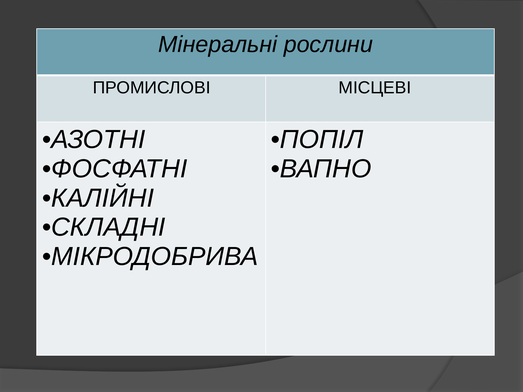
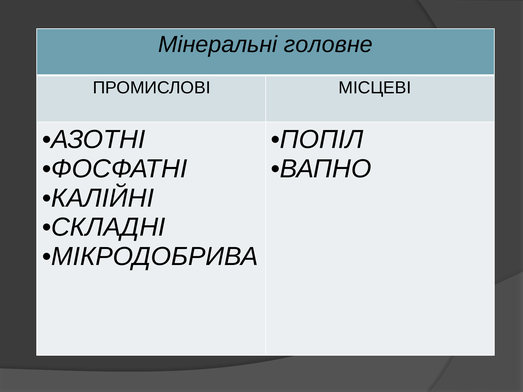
рослини: рослини -> головне
